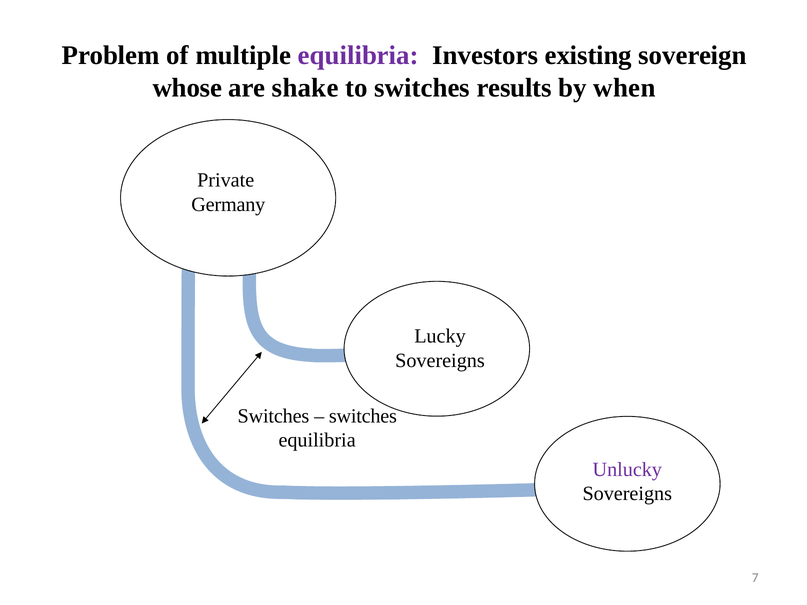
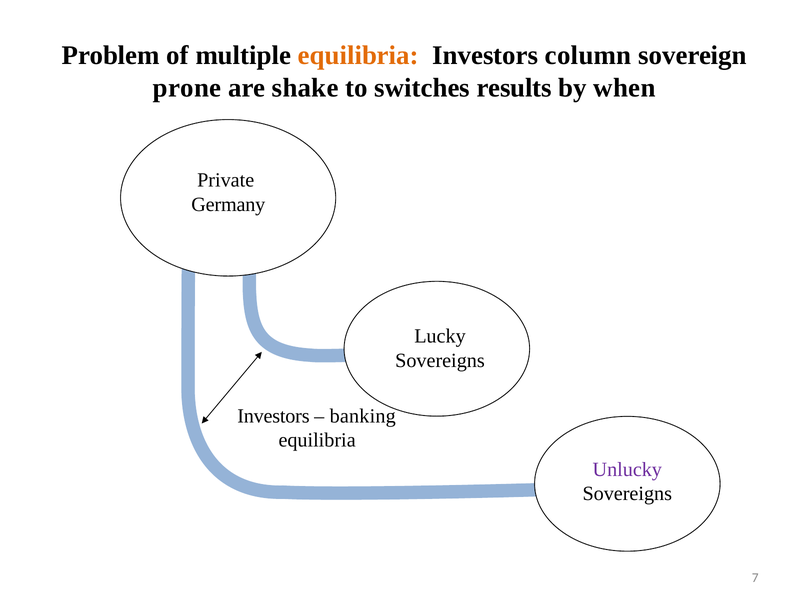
equilibria at (358, 56) colour: purple -> orange
existing: existing -> column
whose: whose -> prone
Switches at (273, 416): Switches -> Investors
switches at (363, 416): switches -> banking
